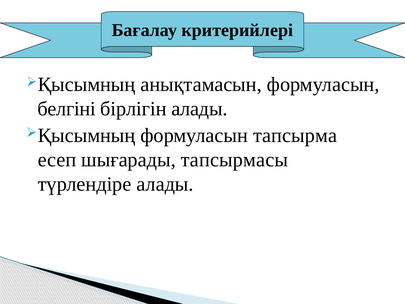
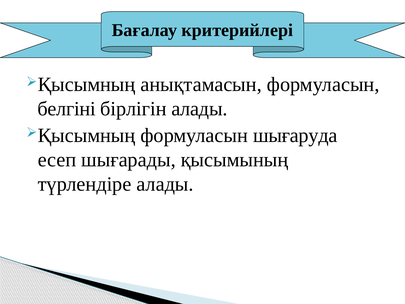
тапсырма: тапсырма -> шығаруда
тапсырмасы: тапсырмасы -> қысымының
